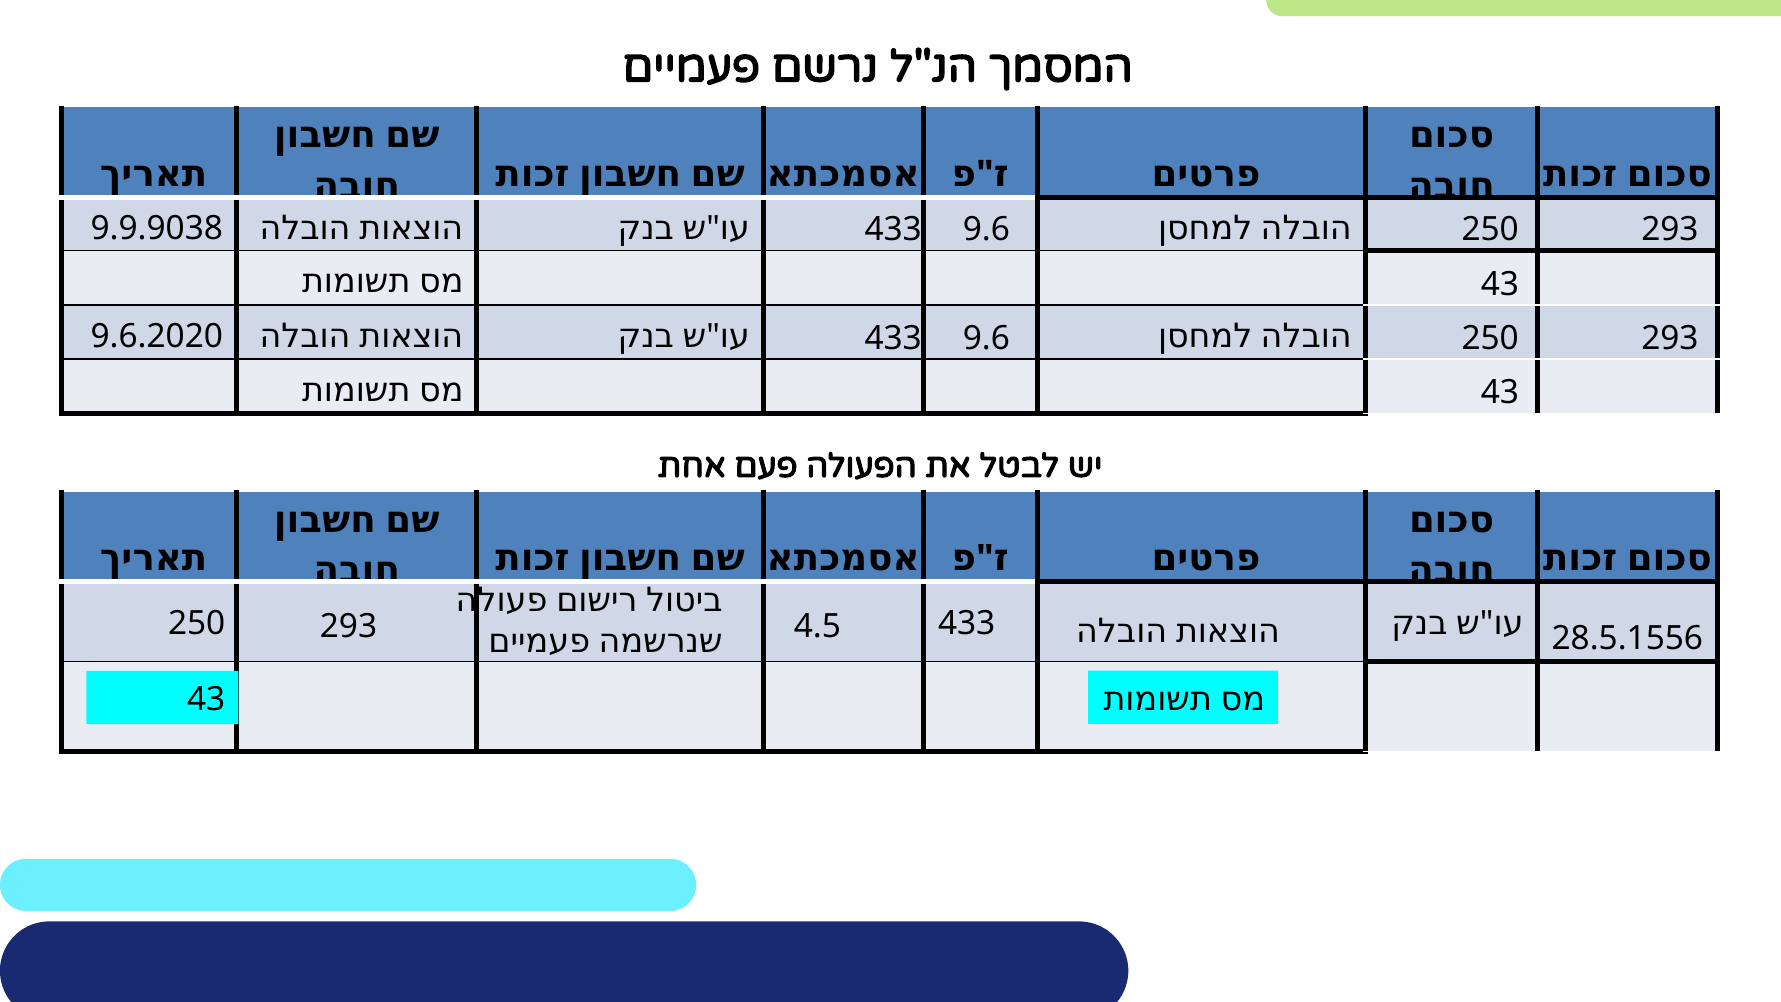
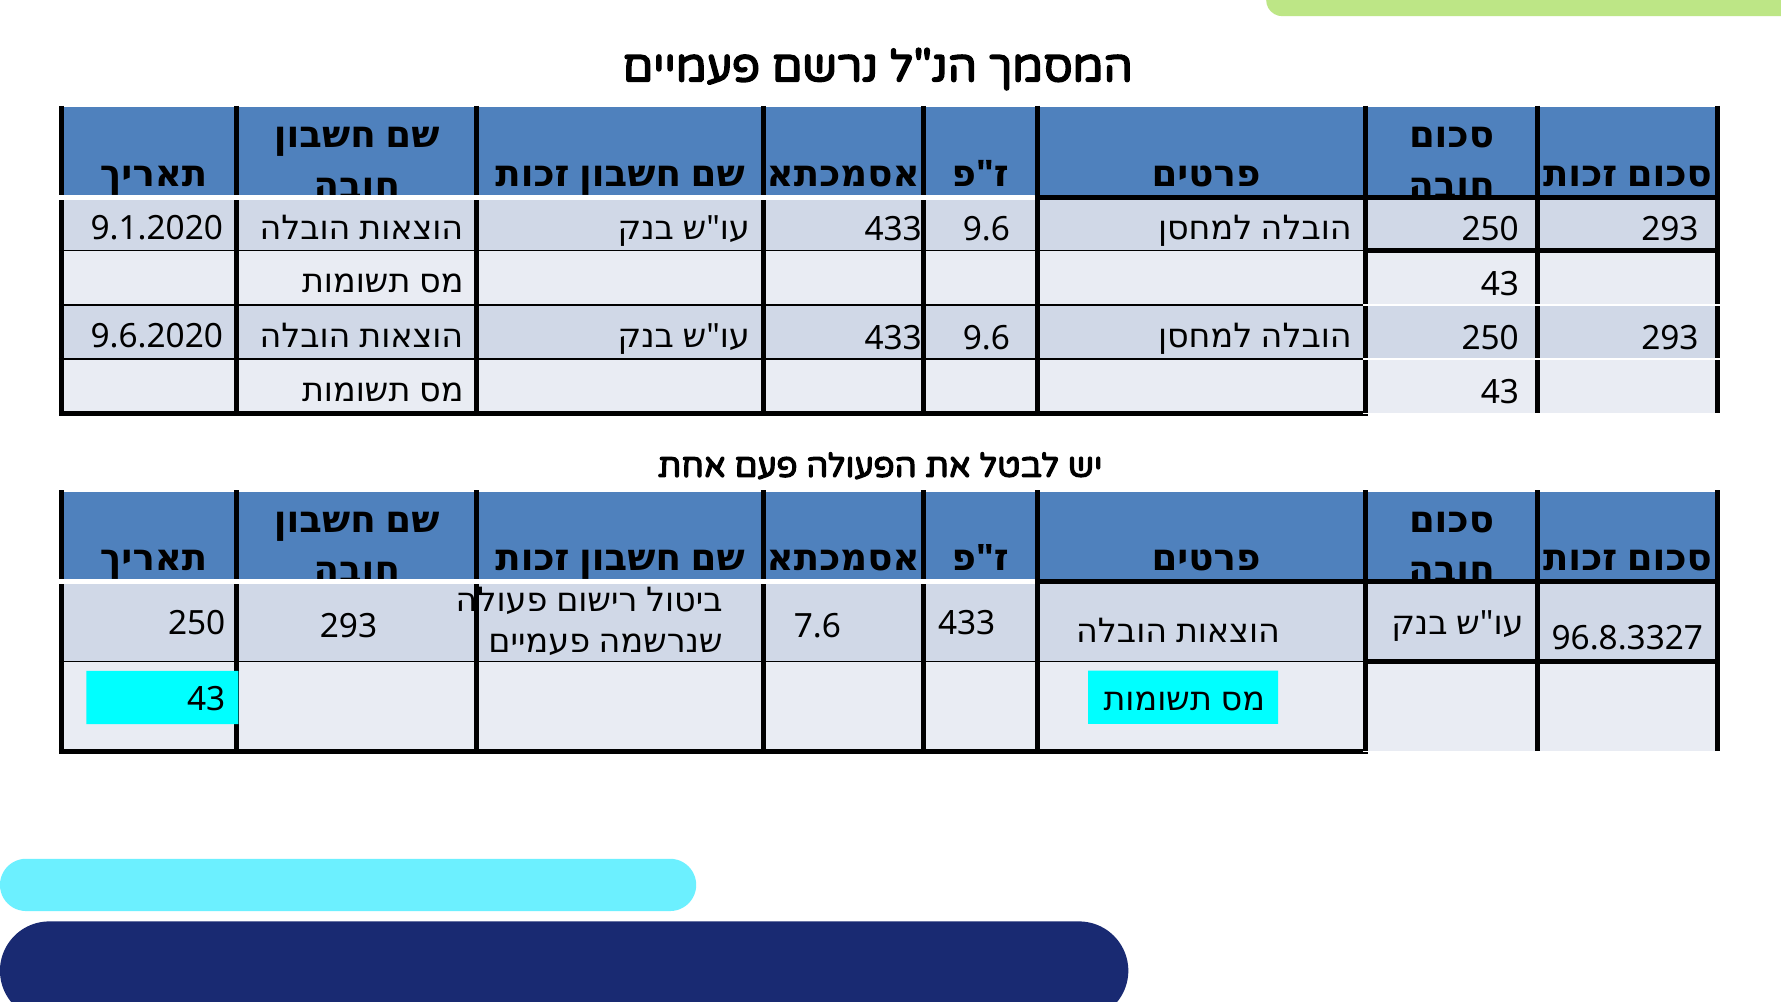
9.9.9038: 9.9.9038 -> 9.1.2020
28.5.1556: 28.5.1556 -> 96.8.3327
4.5: 4.5 -> 7.6
